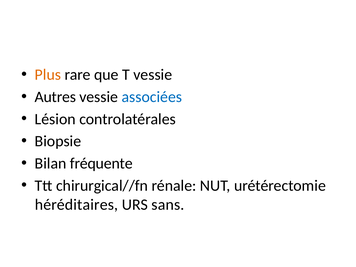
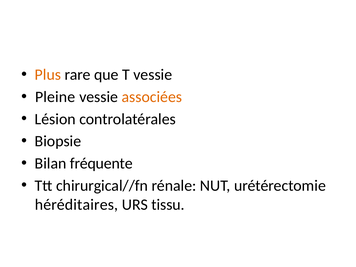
Autres: Autres -> Pleine
associées colour: blue -> orange
sans: sans -> tissu
